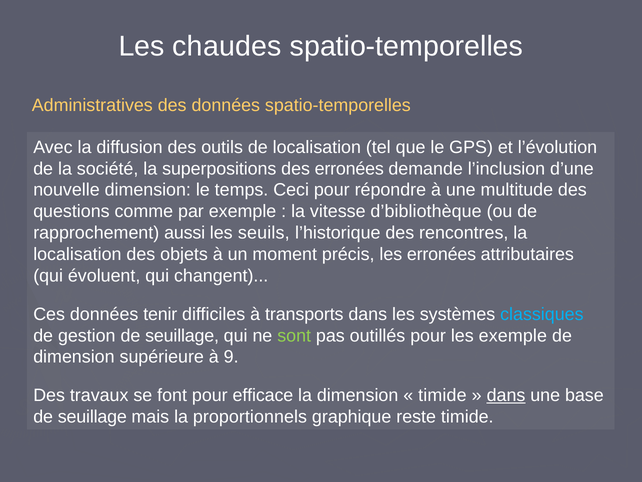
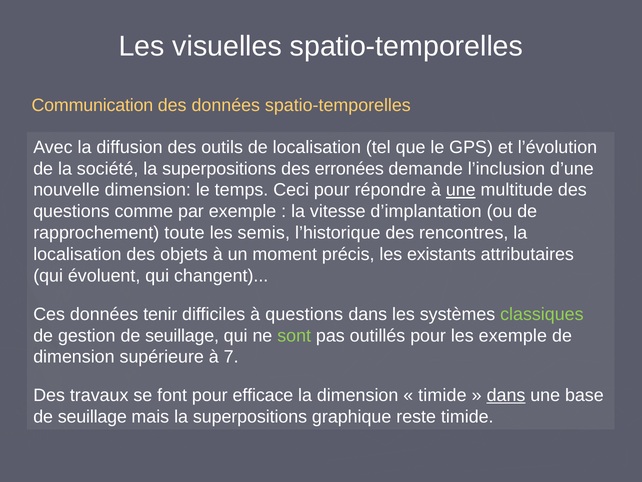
chaudes: chaudes -> visuelles
Administratives: Administratives -> Communication
une at (461, 190) underline: none -> present
d’bibliothèque: d’bibliothèque -> d’implantation
aussi: aussi -> toute
seuils: seuils -> semis
les erronées: erronées -> existants
à transports: transports -> questions
classiques colour: light blue -> light green
9: 9 -> 7
mais la proportionnels: proportionnels -> superpositions
